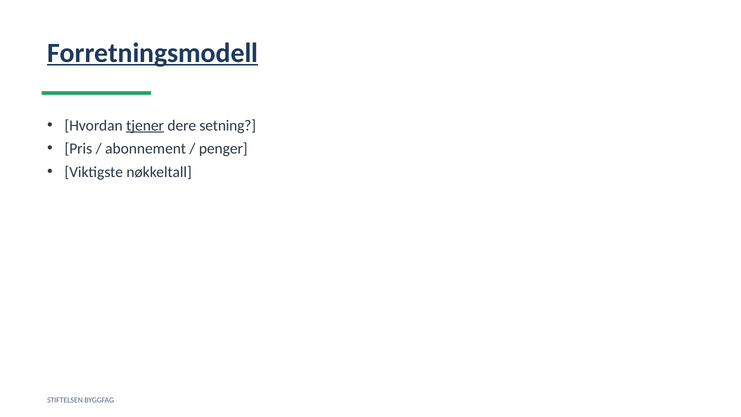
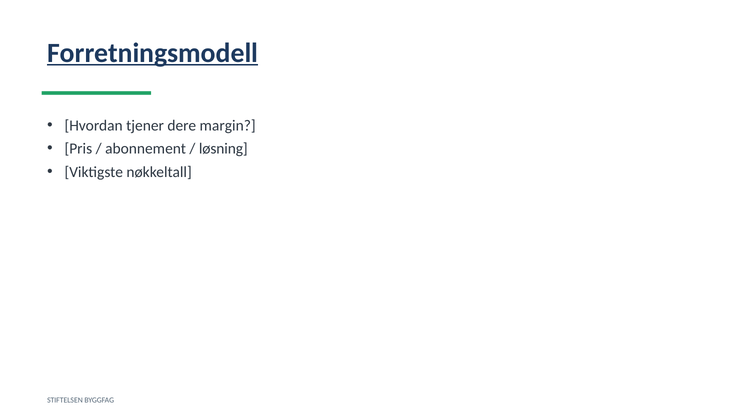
tjener underline: present -> none
setning: setning -> margin
penger: penger -> løsning
